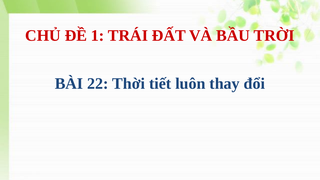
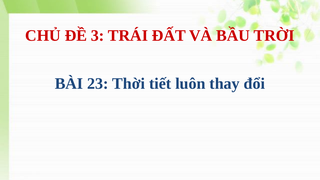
1: 1 -> 3
22: 22 -> 23
